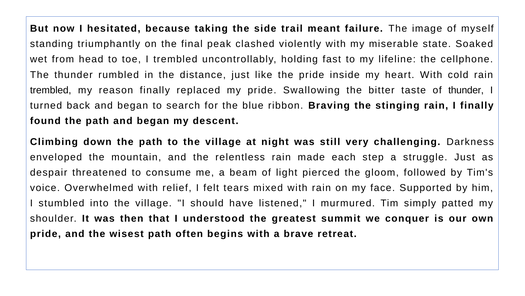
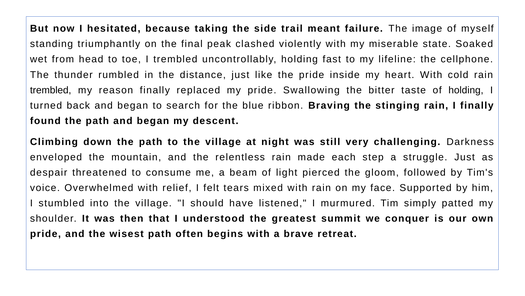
of thunder: thunder -> holding
